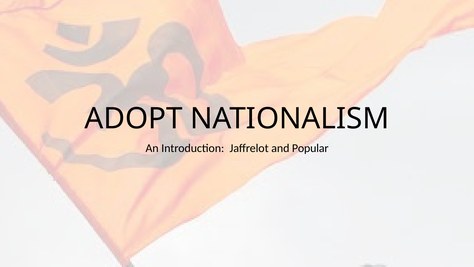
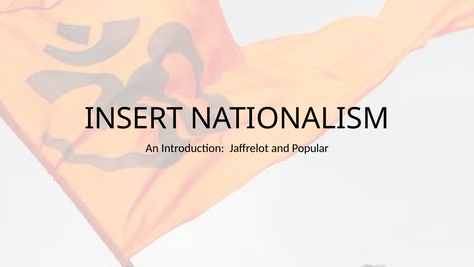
ADOPT: ADOPT -> INSERT
